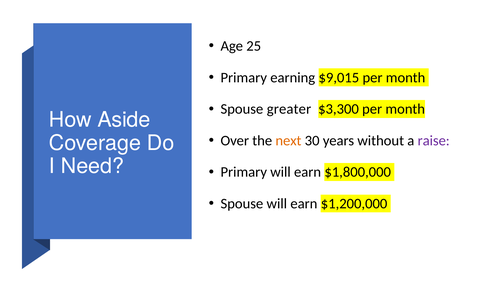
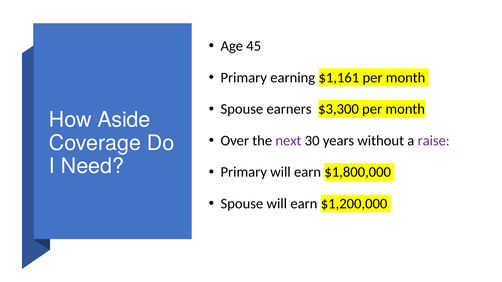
25: 25 -> 45
$9,015: $9,015 -> $1,161
greater: greater -> earners
next colour: orange -> purple
